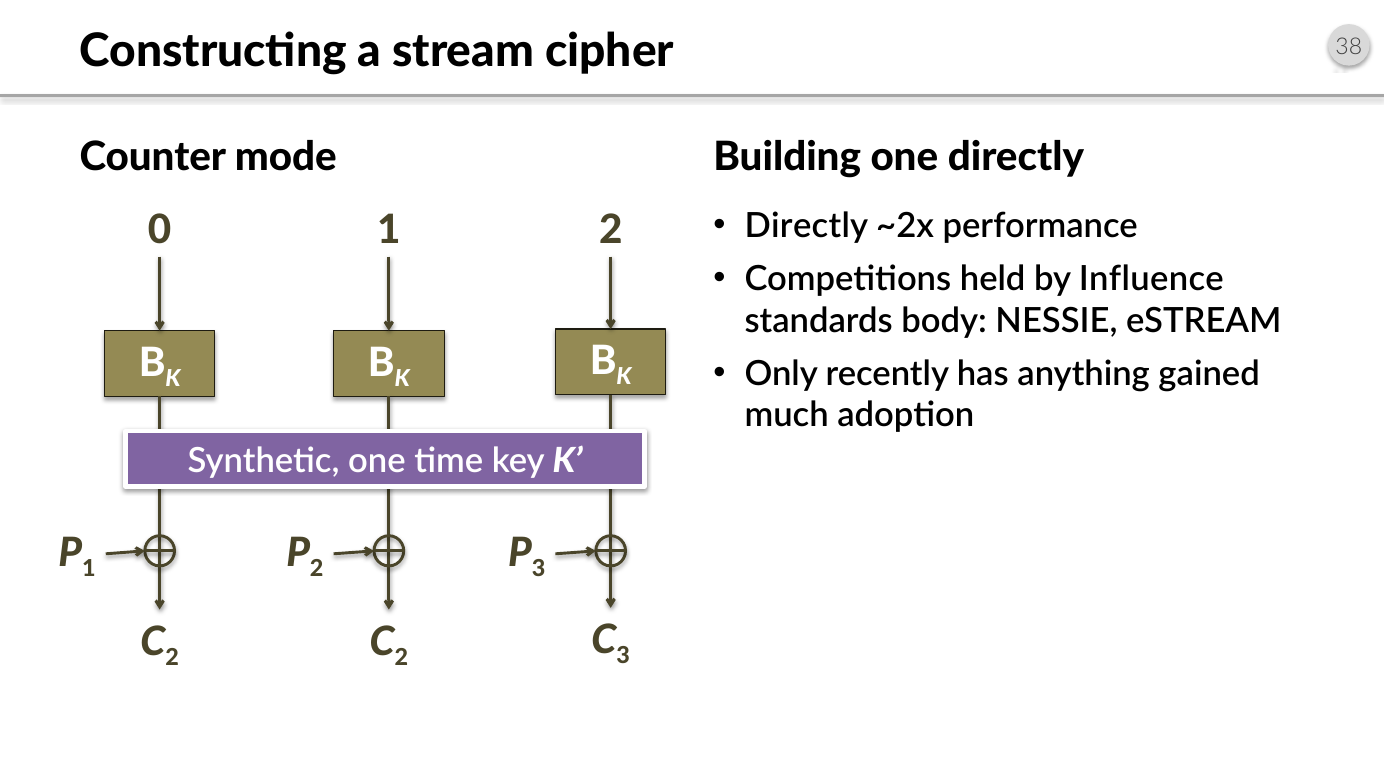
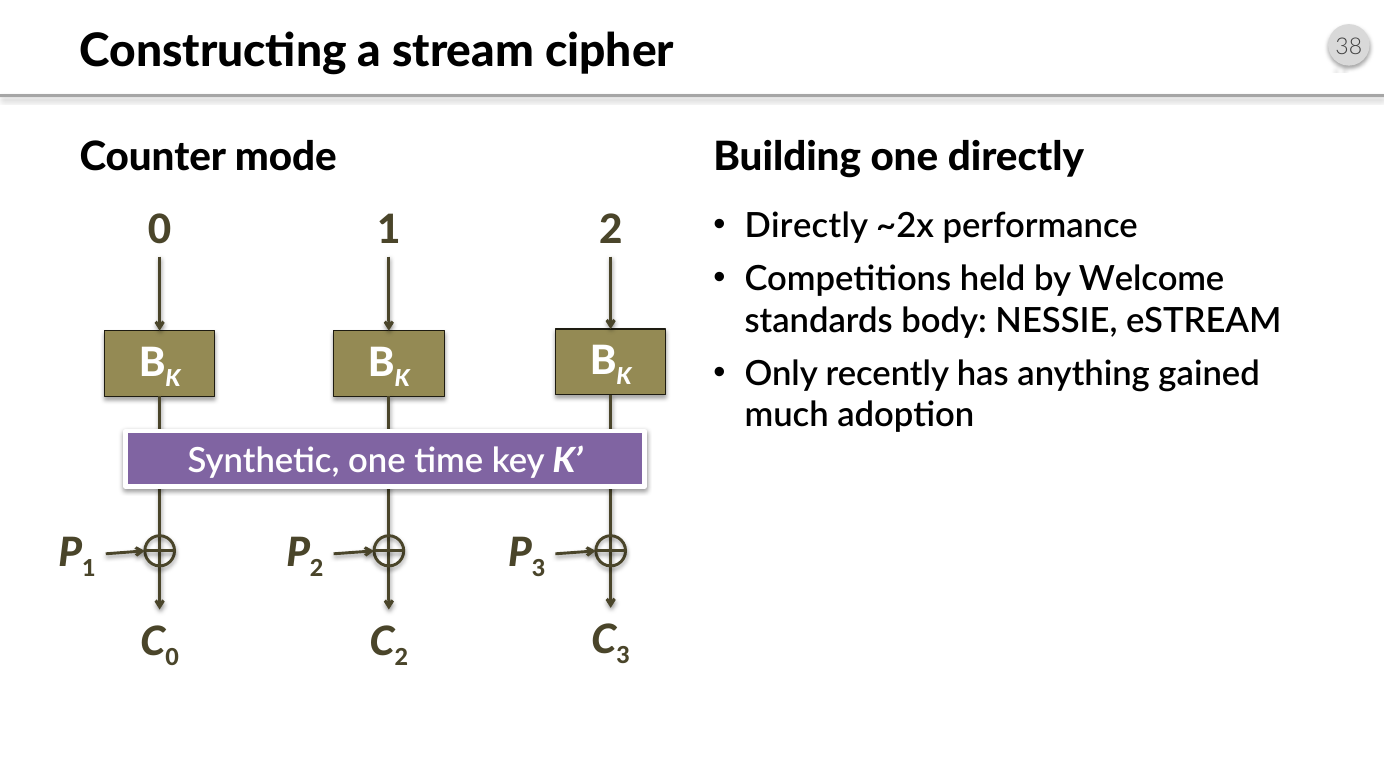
Influence: Influence -> Welcome
2 at (172, 657): 2 -> 0
